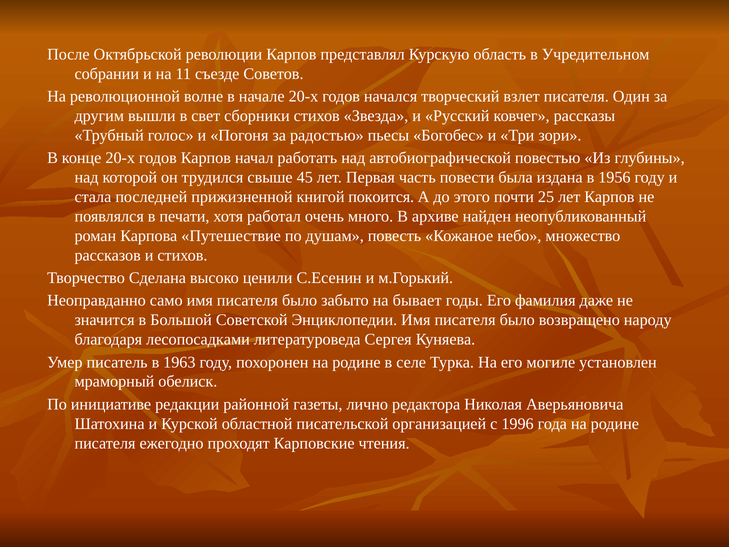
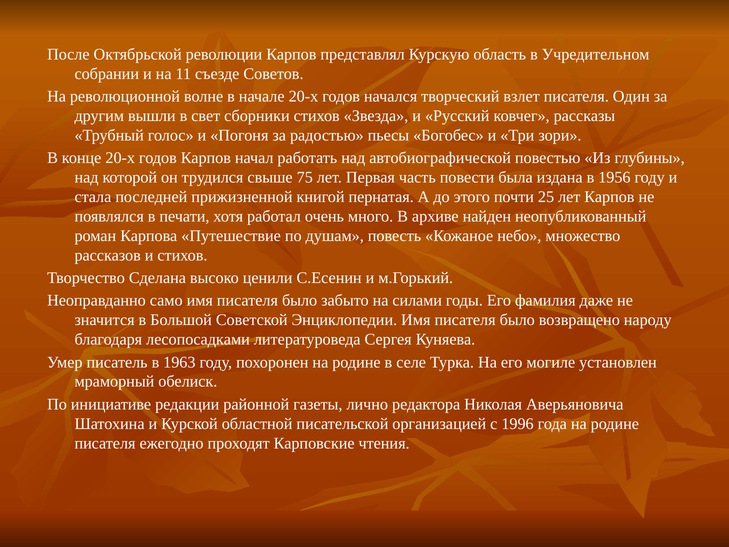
45: 45 -> 75
покоится: покоится -> пернатая
бывает: бывает -> силами
